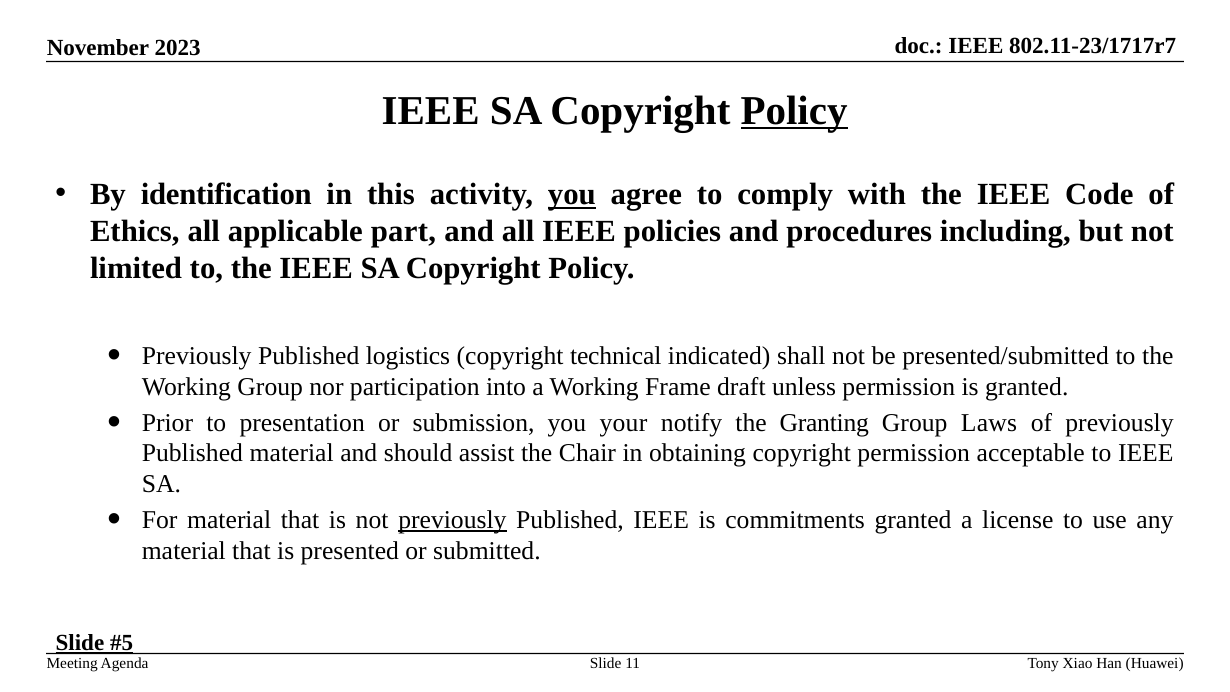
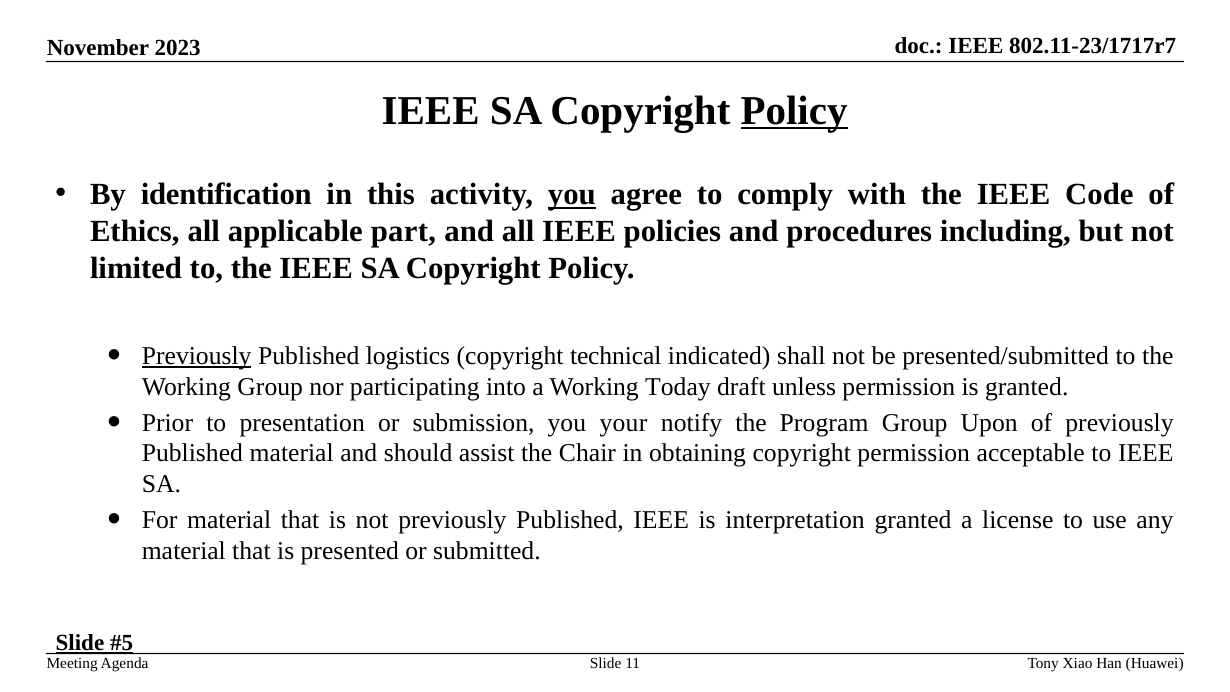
Previously at (197, 356) underline: none -> present
participation: participation -> participating
Frame: Frame -> Today
Granting: Granting -> Program
Laws: Laws -> Upon
previously at (452, 520) underline: present -> none
commitments: commitments -> interpretation
